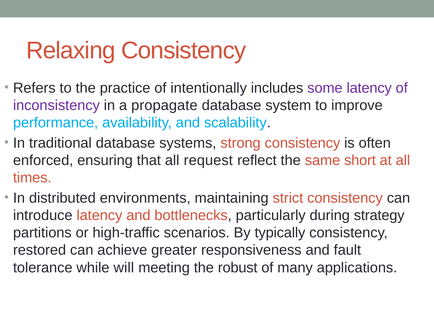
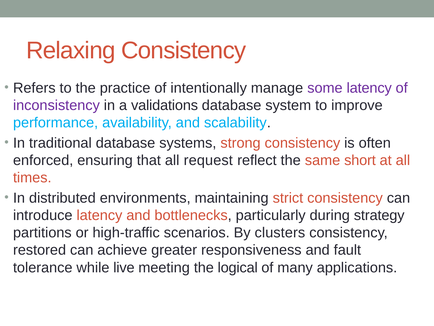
includes: includes -> manage
propagate: propagate -> validations
typically: typically -> clusters
will: will -> live
robust: robust -> logical
